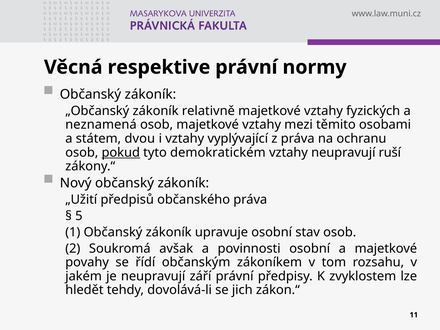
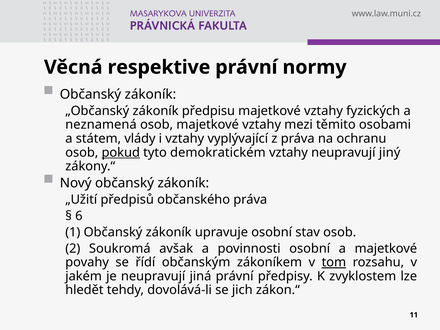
relativně: relativně -> předpisu
dvou: dvou -> vlády
ruší: ruší -> jiný
5: 5 -> 6
tom underline: none -> present
září: září -> jiná
